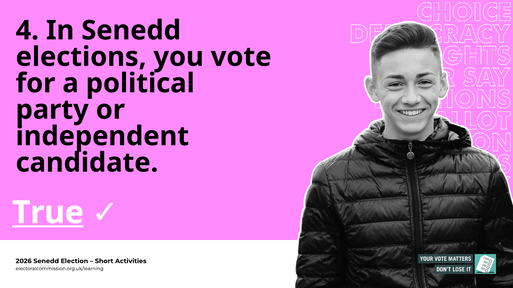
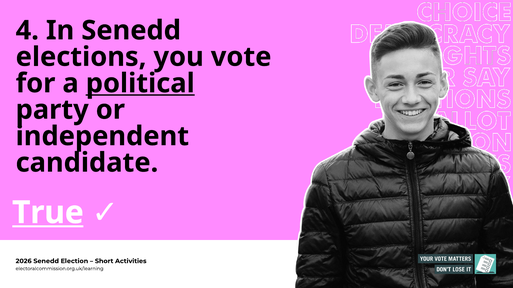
political underline: none -> present
